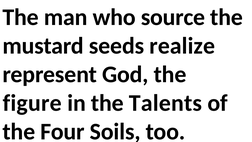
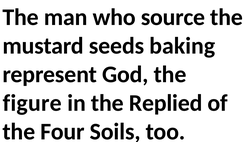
realize: realize -> baking
Talents: Talents -> Replied
